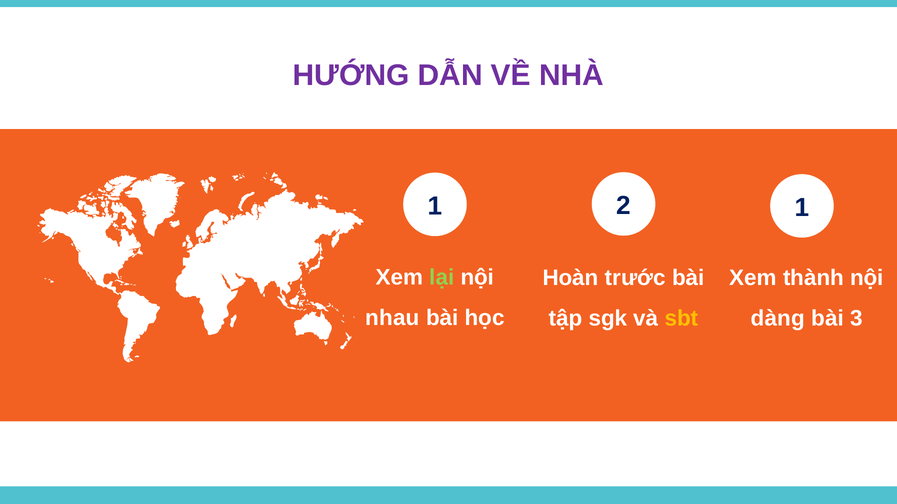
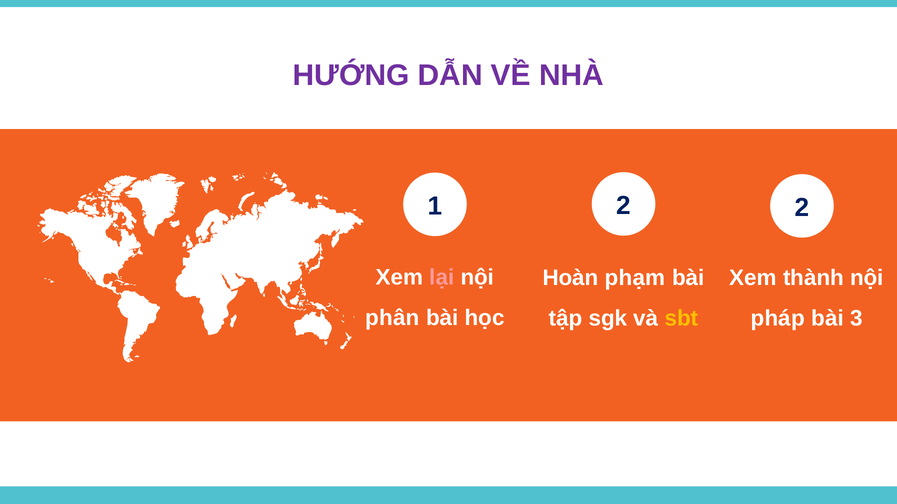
2 1: 1 -> 2
lại colour: light green -> pink
trước: trước -> phạm
nhau: nhau -> phân
dàng: dàng -> pháp
